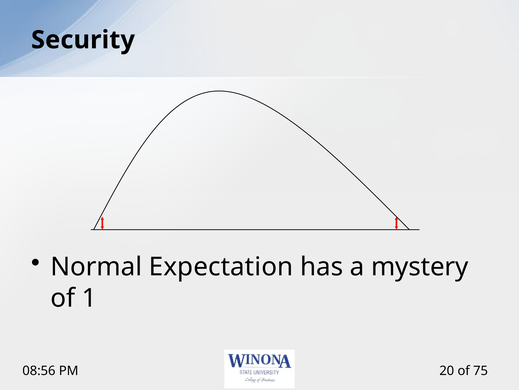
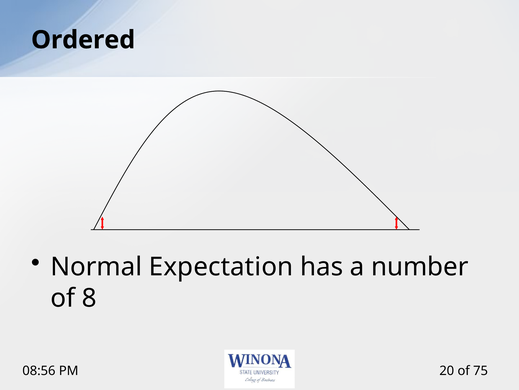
Security: Security -> Ordered
mystery: mystery -> number
1: 1 -> 8
